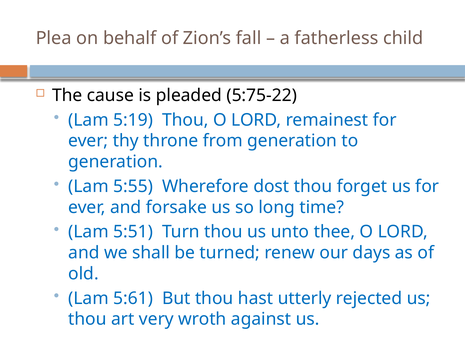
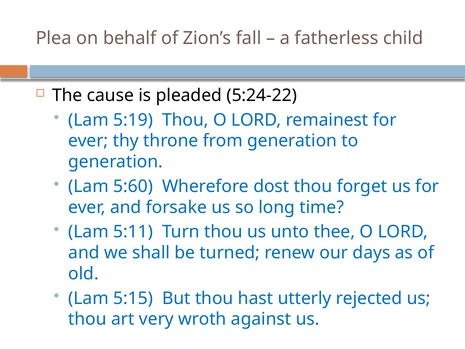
5:75-22: 5:75-22 -> 5:24-22
5:55: 5:55 -> 5:60
5:51: 5:51 -> 5:11
5:61: 5:61 -> 5:15
